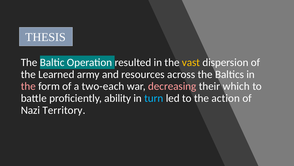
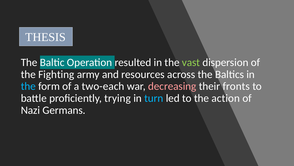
vast colour: yellow -> light green
Learned: Learned -> Fighting
the at (28, 86) colour: pink -> light blue
which: which -> fronts
ability: ability -> trying
Territory: Territory -> Germans
